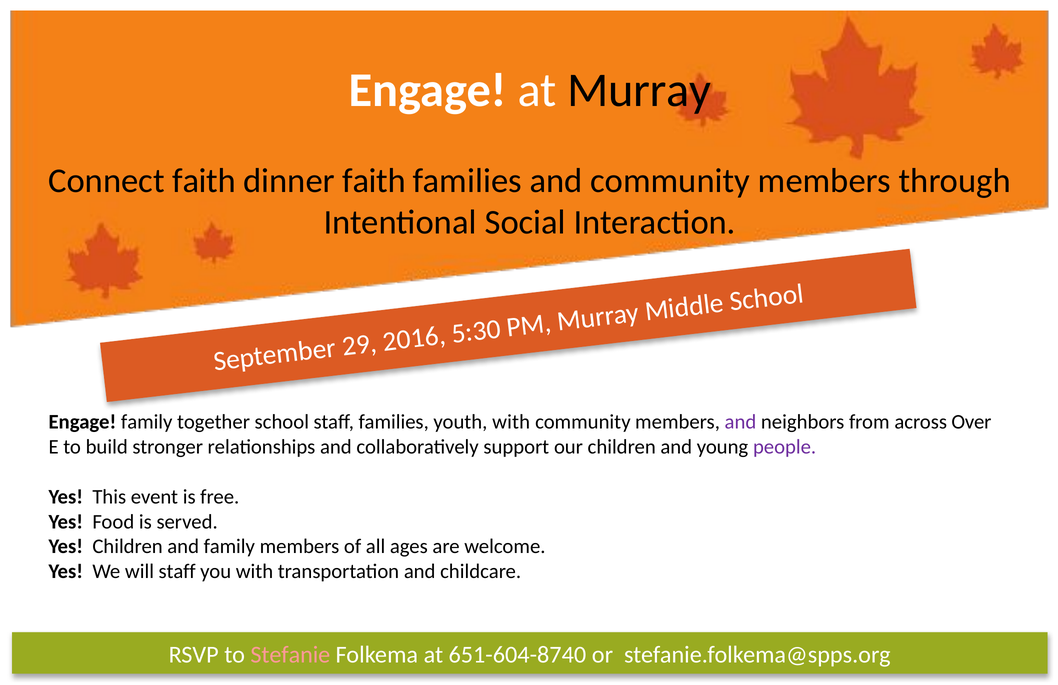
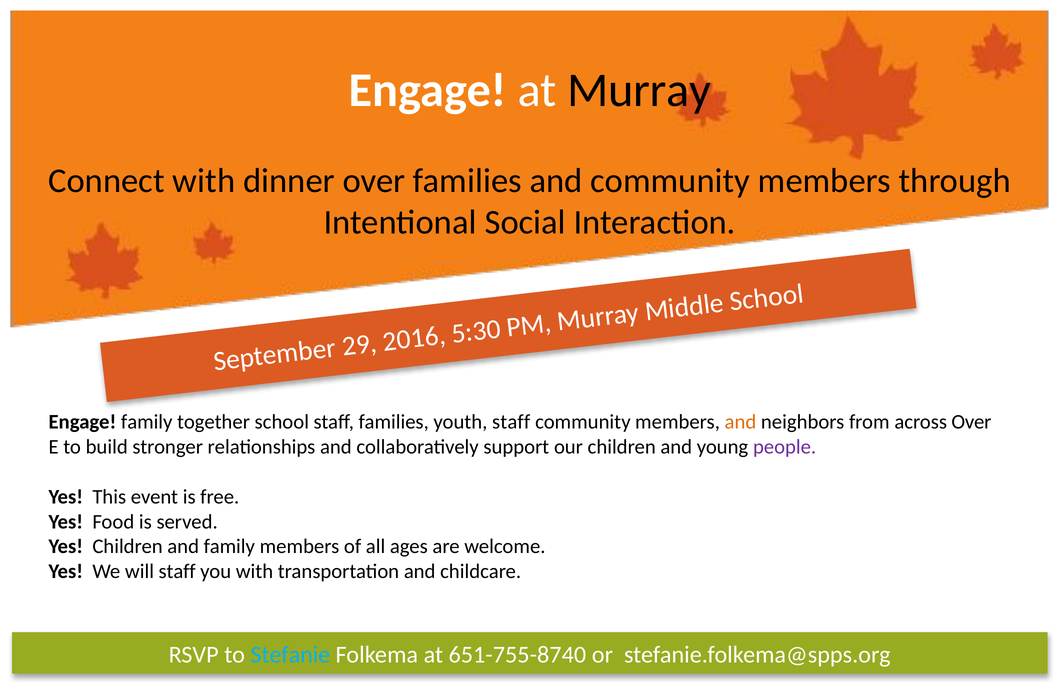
Connect faith: faith -> with
dinner faith: faith -> over
youth with: with -> staff
and at (740, 422) colour: purple -> orange
Stefanie colour: pink -> light blue
651-604-8740: 651-604-8740 -> 651-755-8740
